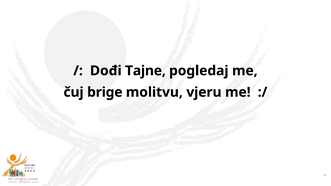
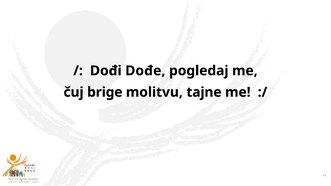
Tajne: Tajne -> Dođe
vjeru: vjeru -> tajne
